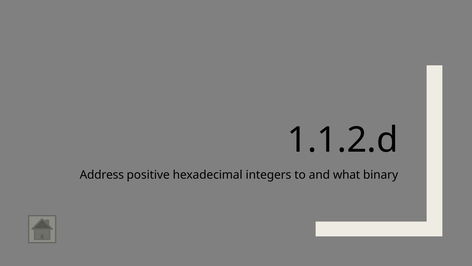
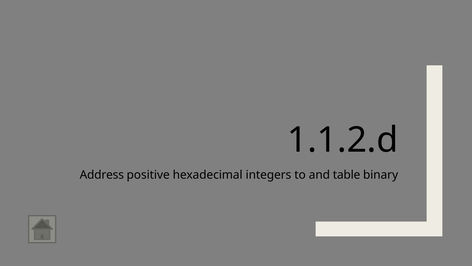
what: what -> table
